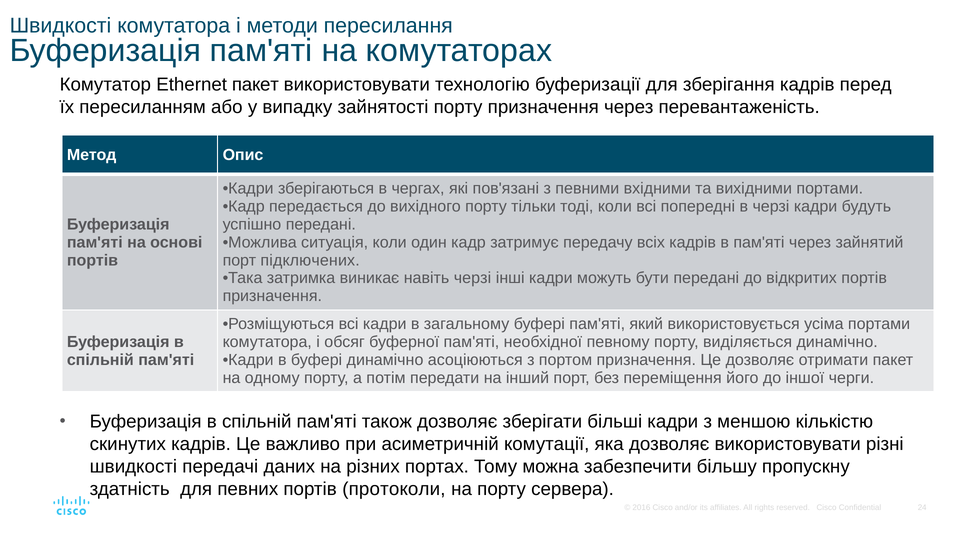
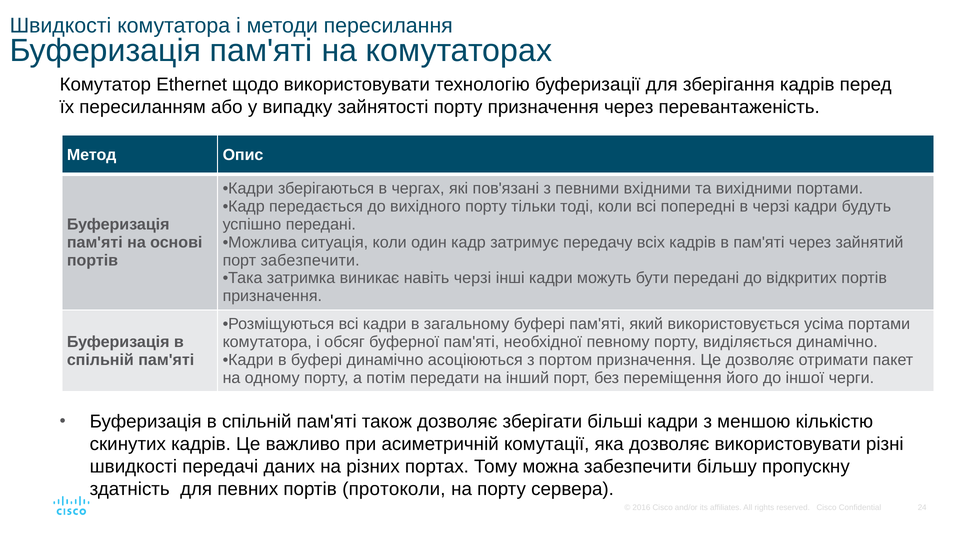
Ethernet пакет: пакет -> щодо
порт підключених: підключених -> забезпечити
